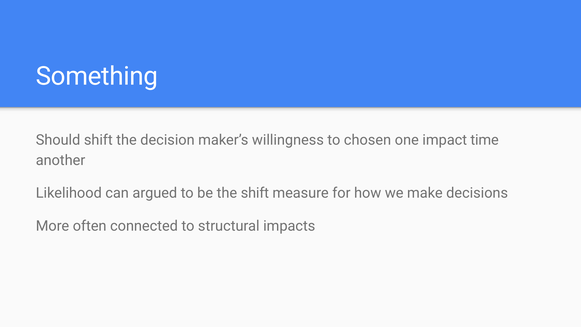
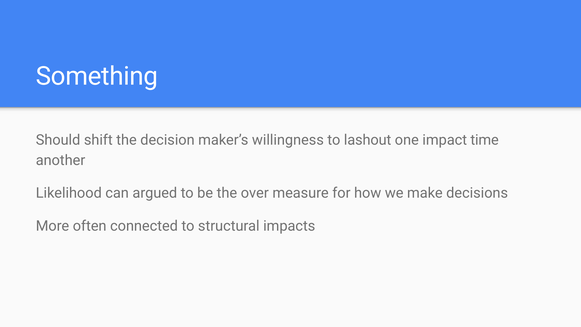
chosen: chosen -> lashout
the shift: shift -> over
